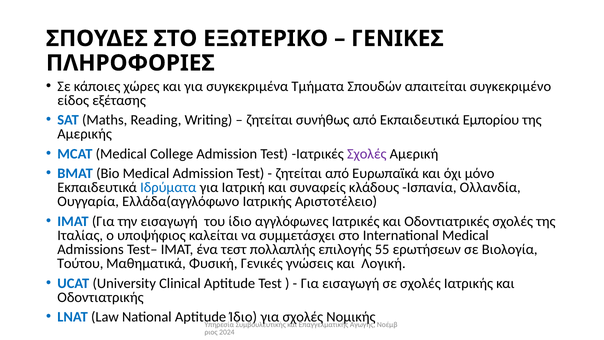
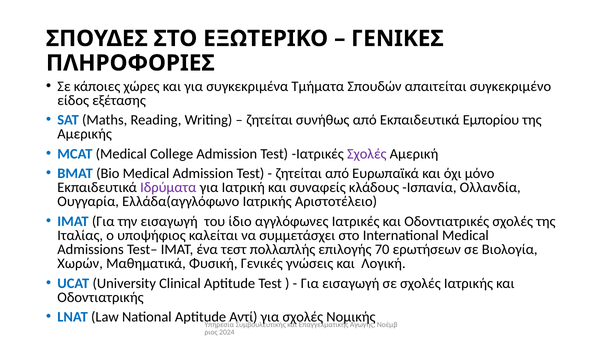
Ιδρύματα colour: blue -> purple
55: 55 -> 70
Τούτου: Τούτου -> Χωρών
Ίδιο at (243, 317): Ίδιο -> Αντί
